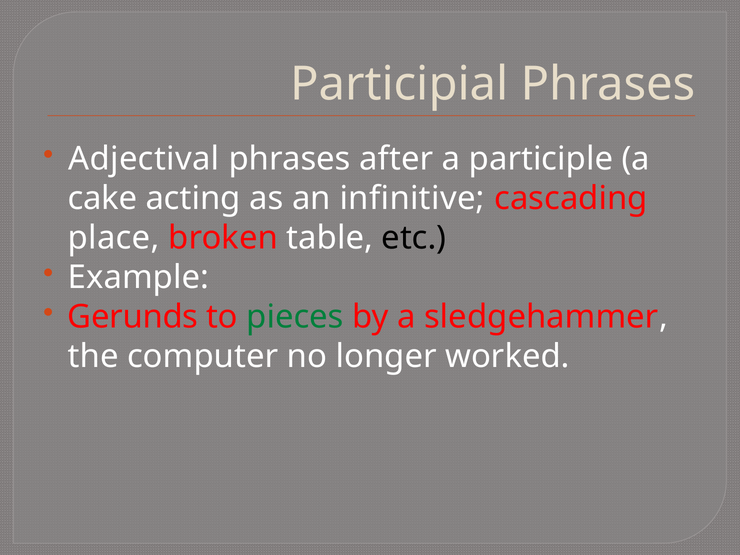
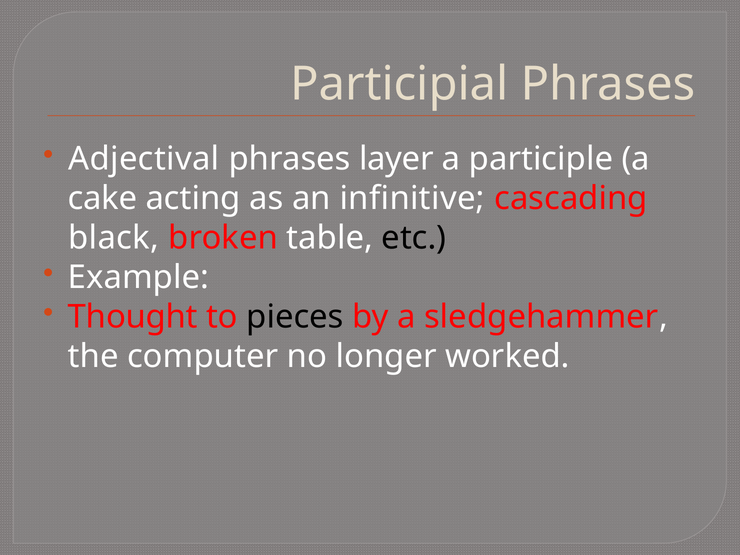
after: after -> layer
place: place -> black
Gerunds: Gerunds -> Thought
pieces colour: green -> black
